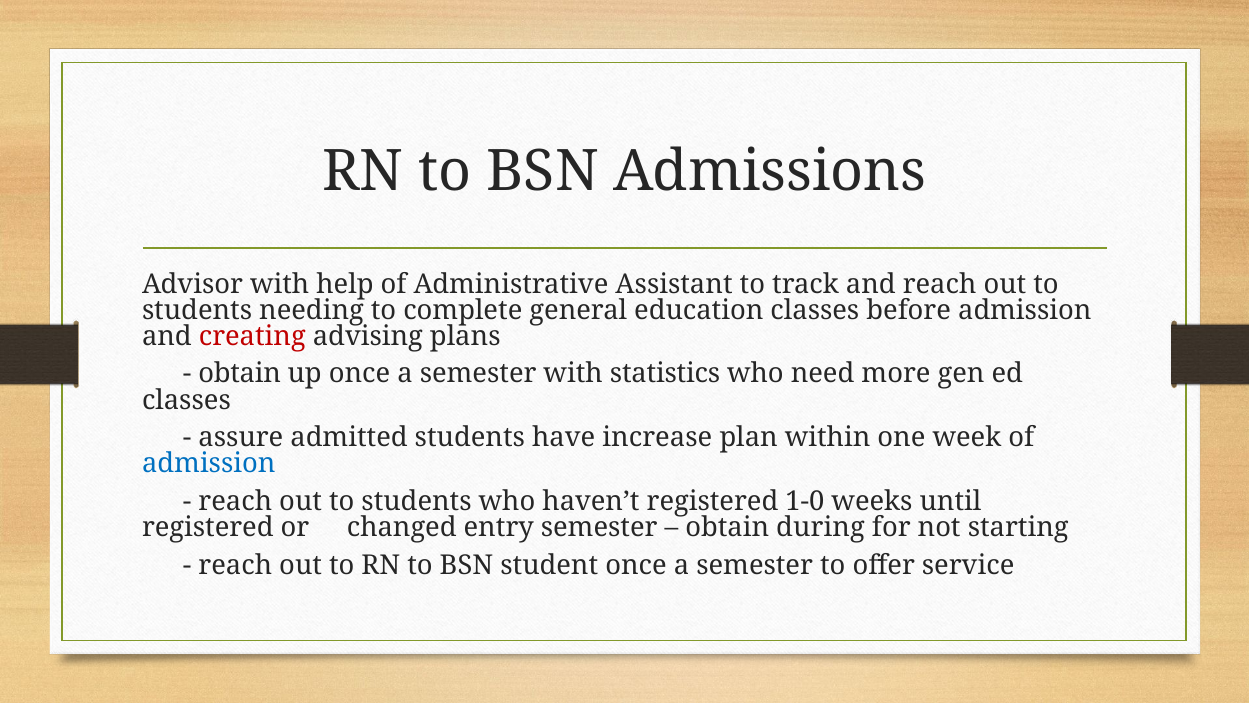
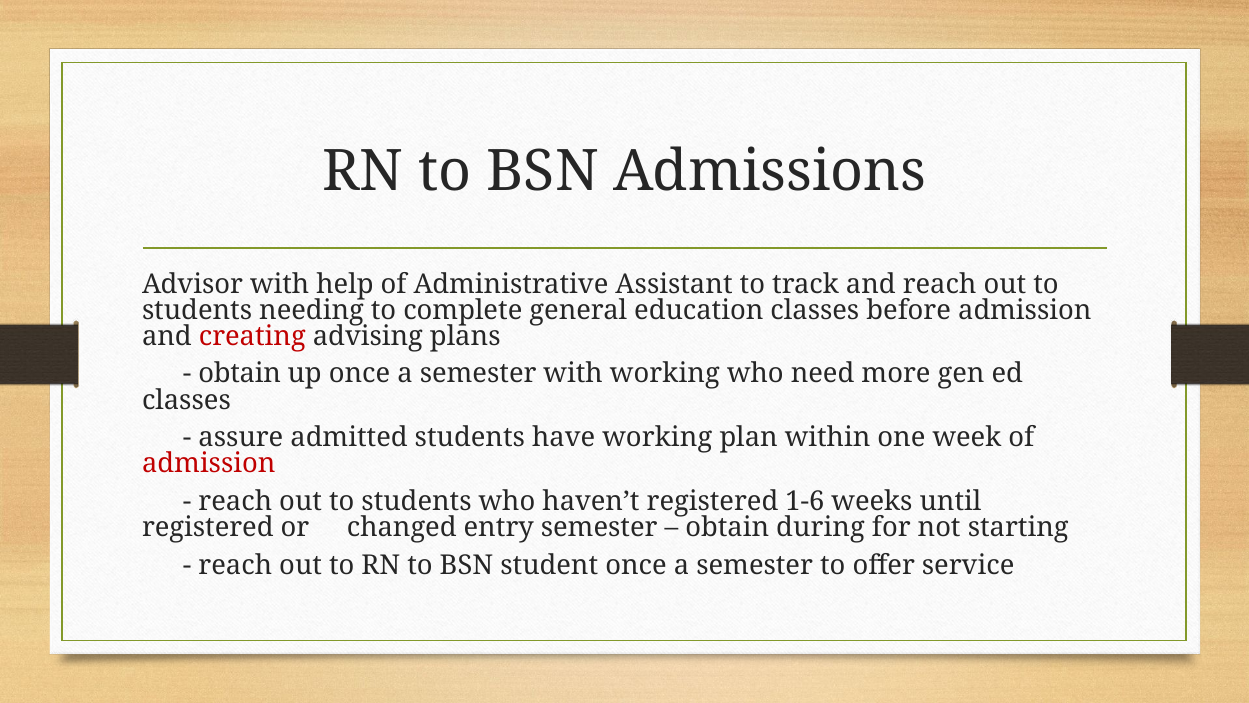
with statistics: statistics -> working
have increase: increase -> working
admission at (209, 464) colour: blue -> red
1-0: 1-0 -> 1-6
